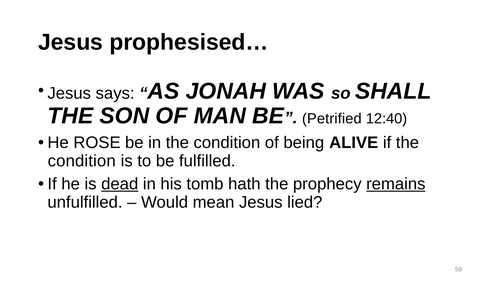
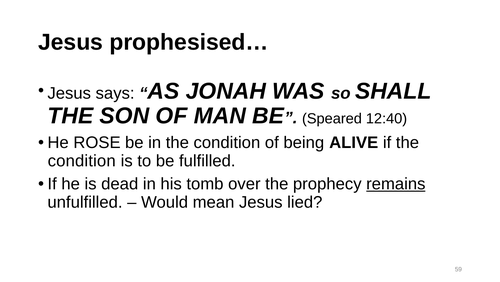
Petrified: Petrified -> Speared
dead underline: present -> none
hath: hath -> over
